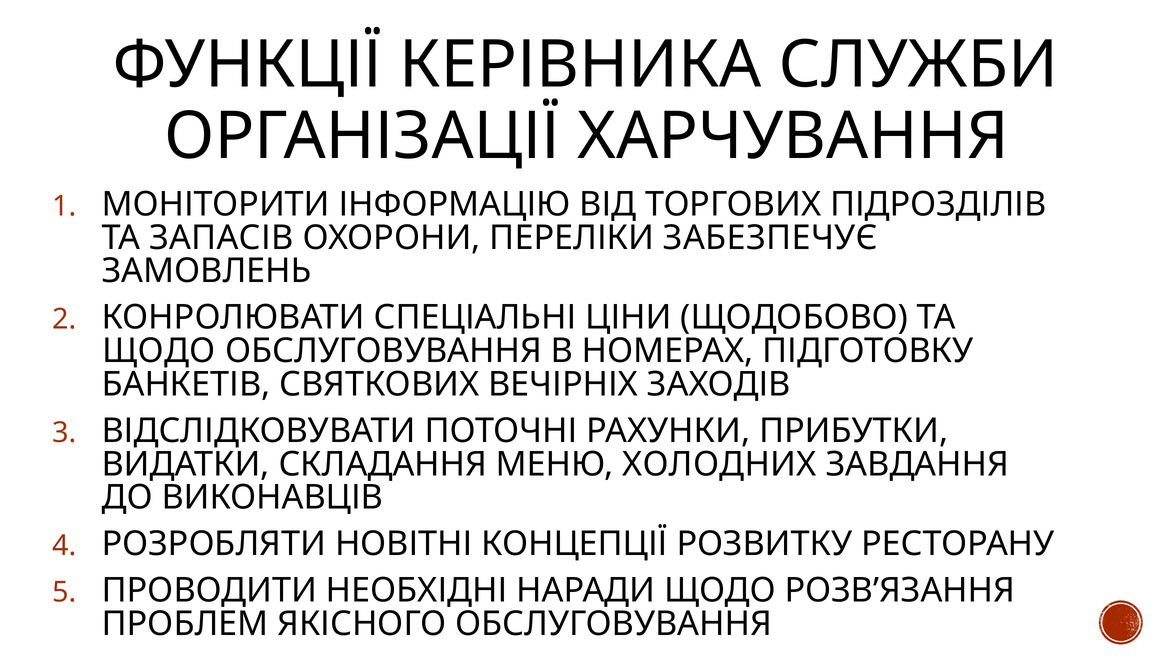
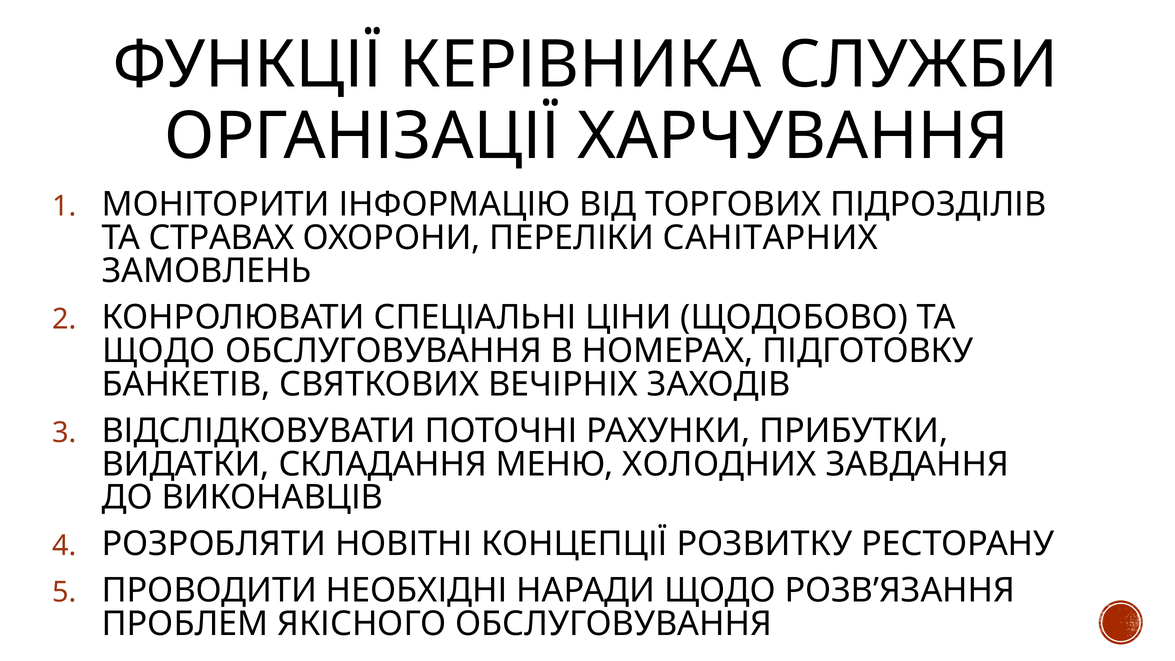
ЗАПАСІВ: ЗАПАСІВ -> СТРАВАХ
ЗАБЕЗПЕЧУЄ: ЗАБЕЗПЕЧУЄ -> САНІТАРНИХ
